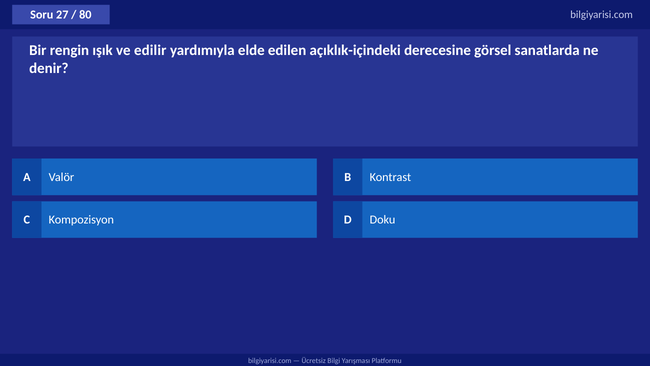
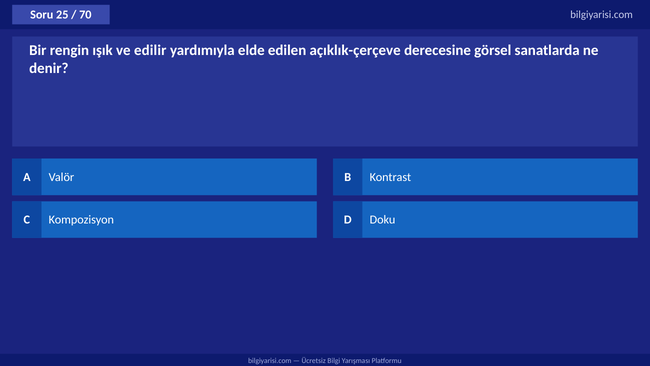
27: 27 -> 25
80: 80 -> 70
açıklık-içindeki: açıklık-içindeki -> açıklık-çerçeve
